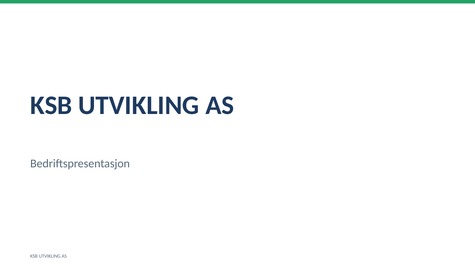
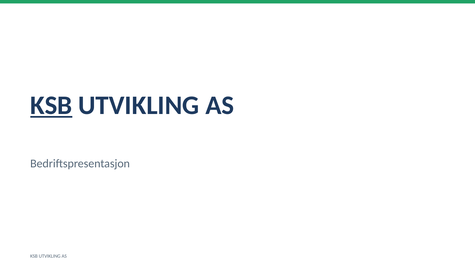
KSB at (51, 105) underline: none -> present
